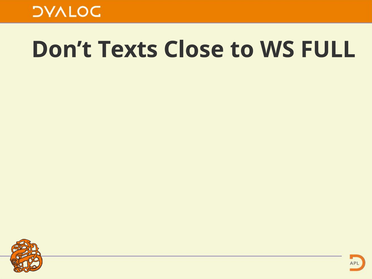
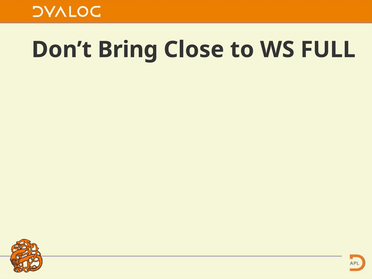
Texts: Texts -> Bring
